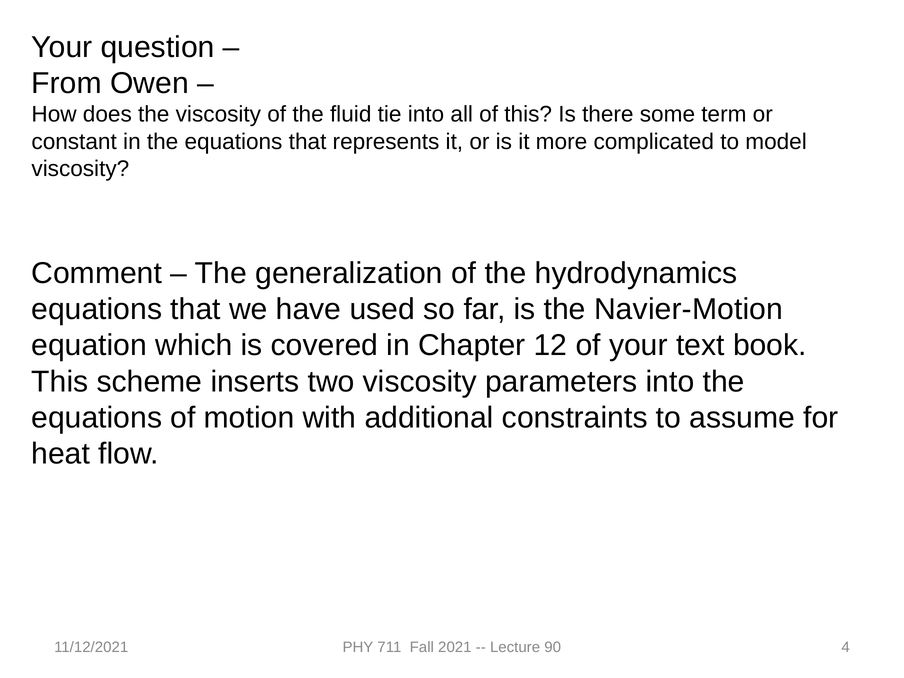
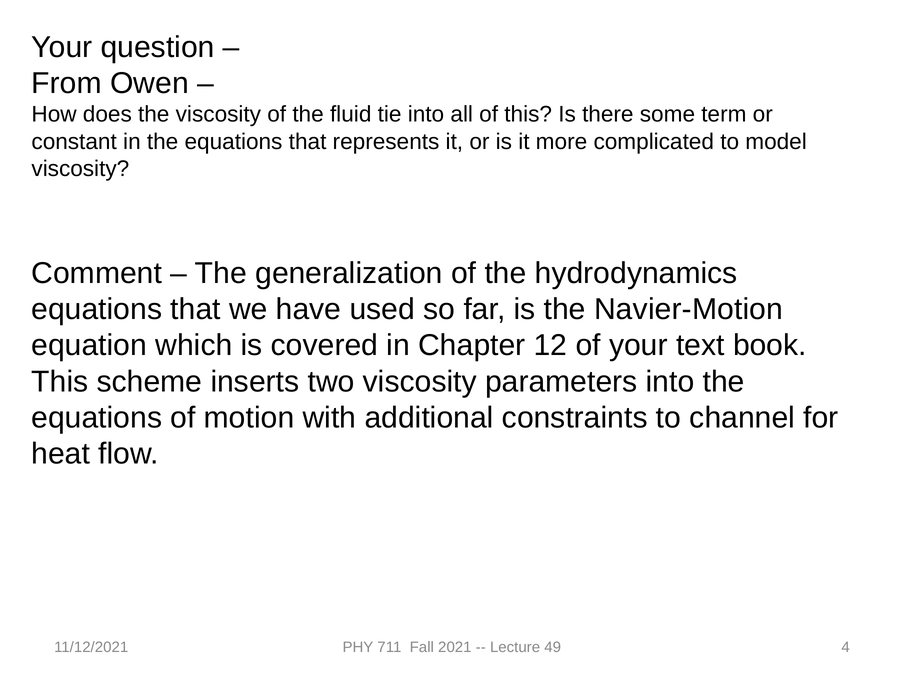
assume: assume -> channel
90: 90 -> 49
